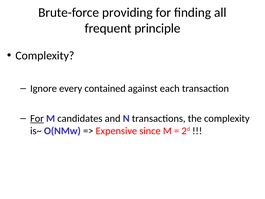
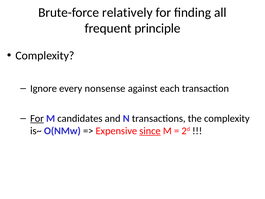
providing: providing -> relatively
contained: contained -> nonsense
since underline: none -> present
